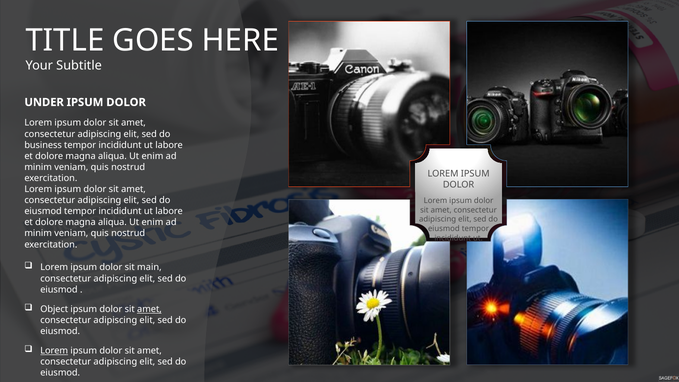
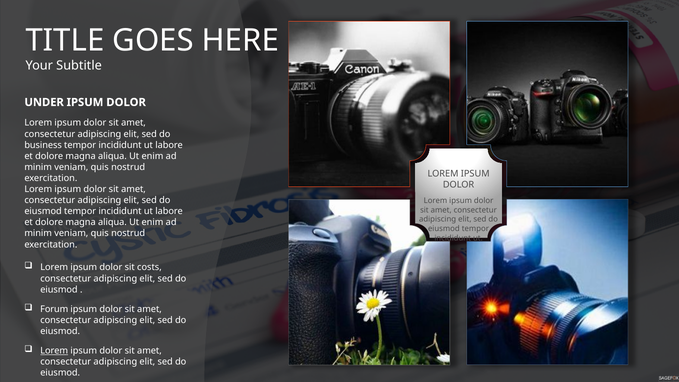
main: main -> costs
Object: Object -> Forum
amet at (149, 309) underline: present -> none
